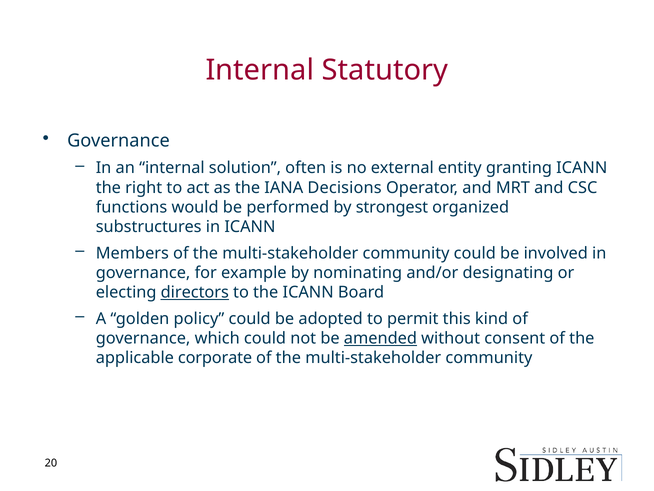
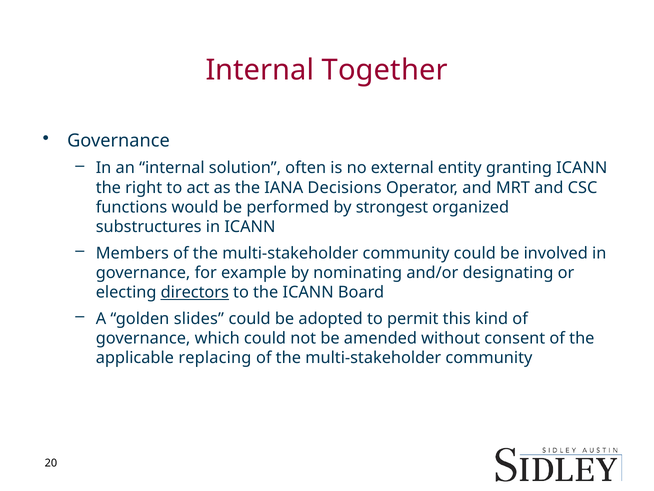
Statutory: Statutory -> Together
policy: policy -> slides
amended underline: present -> none
corporate: corporate -> replacing
